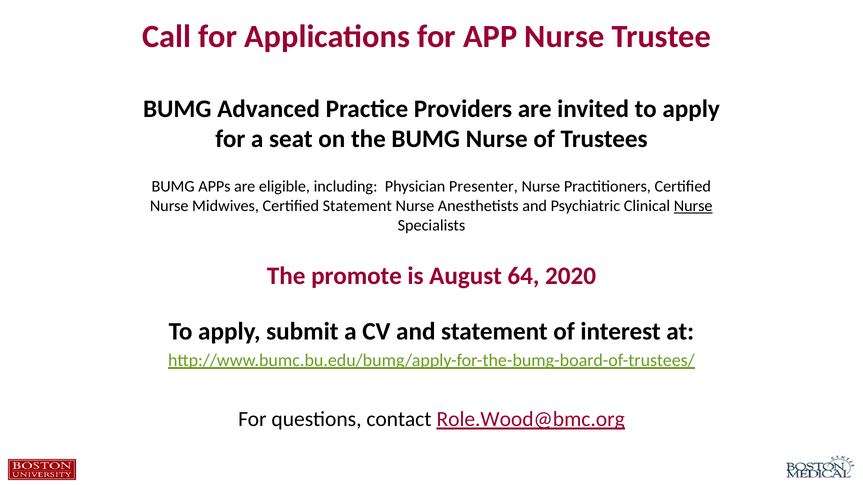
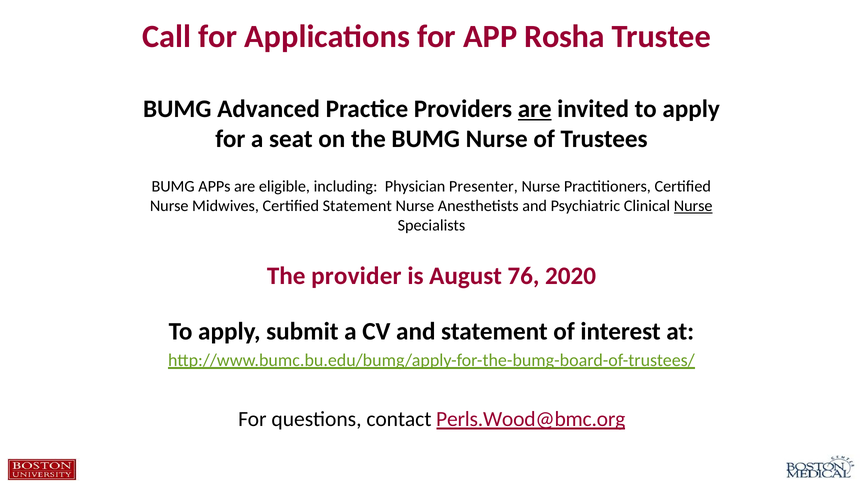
APP Nurse: Nurse -> Rosha
are at (535, 109) underline: none -> present
promote: promote -> provider
64: 64 -> 76
Role.Wood@bmc.org: Role.Wood@bmc.org -> Perls.Wood@bmc.org
